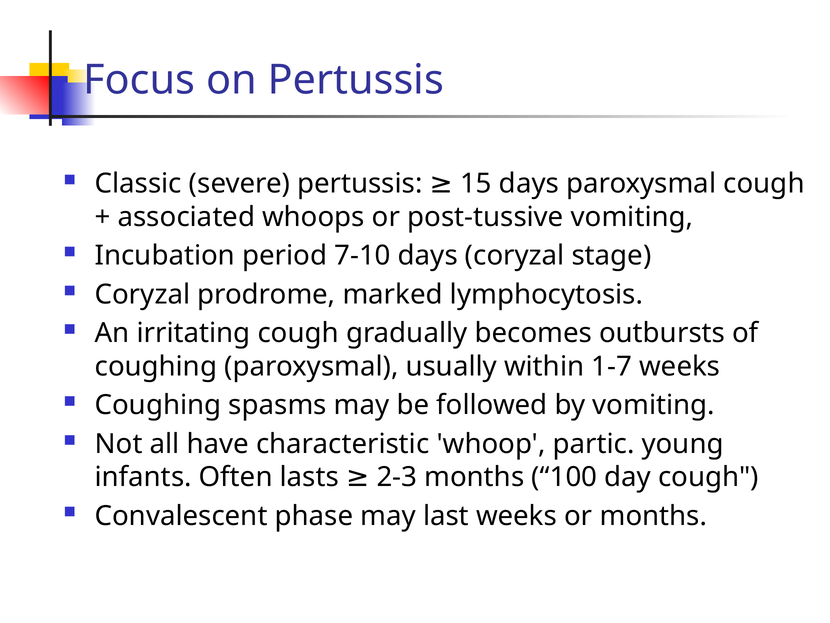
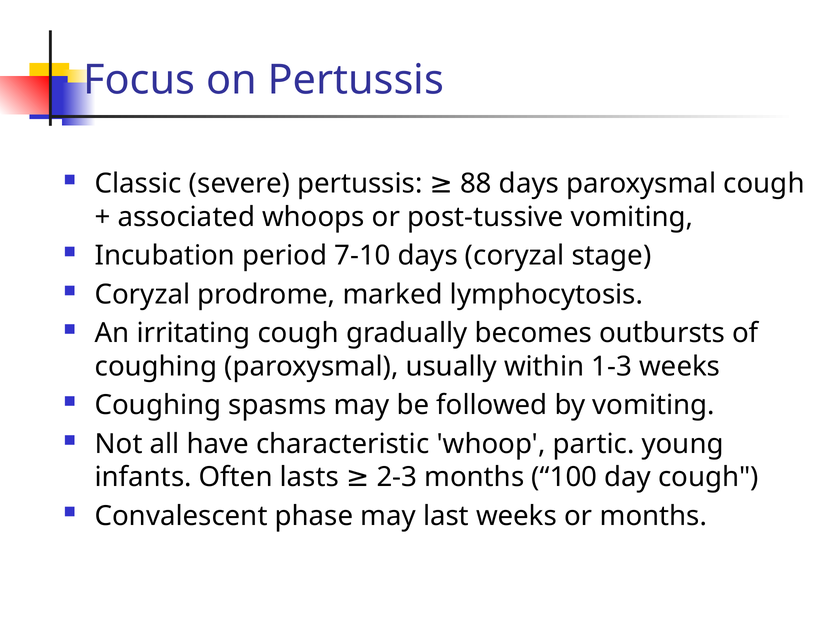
15: 15 -> 88
1-7: 1-7 -> 1-3
